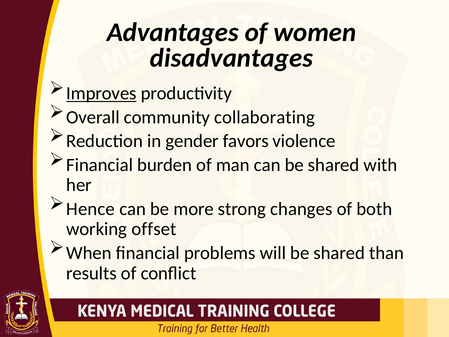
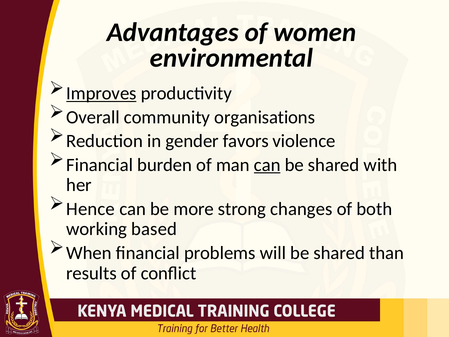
disadvantages: disadvantages -> environmental
collaborating: collaborating -> organisations
can at (267, 165) underline: none -> present
offset: offset -> based
